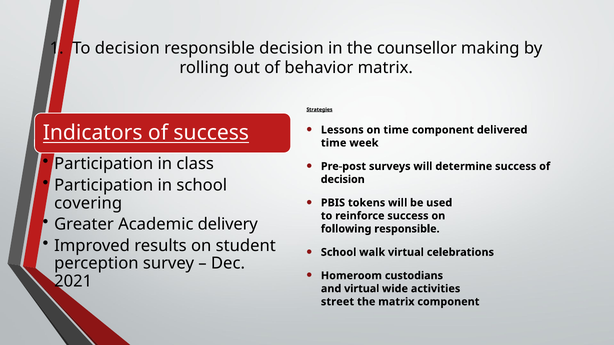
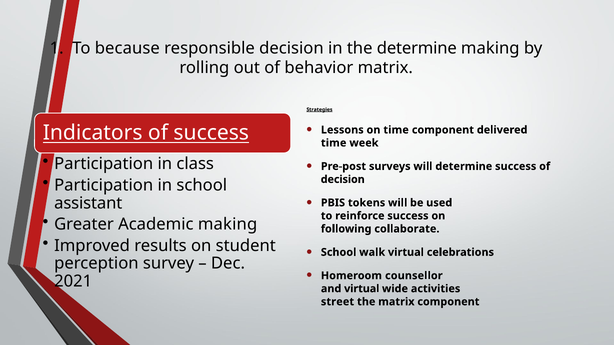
To decision: decision -> because
the counsellor: counsellor -> determine
covering: covering -> assistant
delivery at (228, 225): delivery -> making
following responsible: responsible -> collaborate
custodians: custodians -> counsellor
